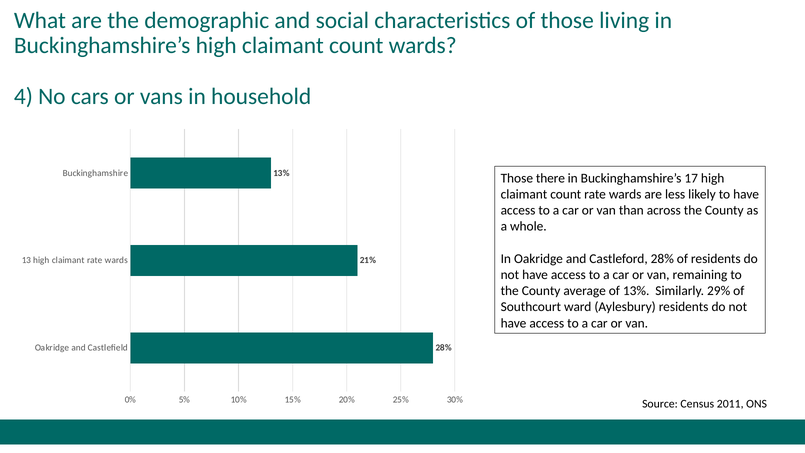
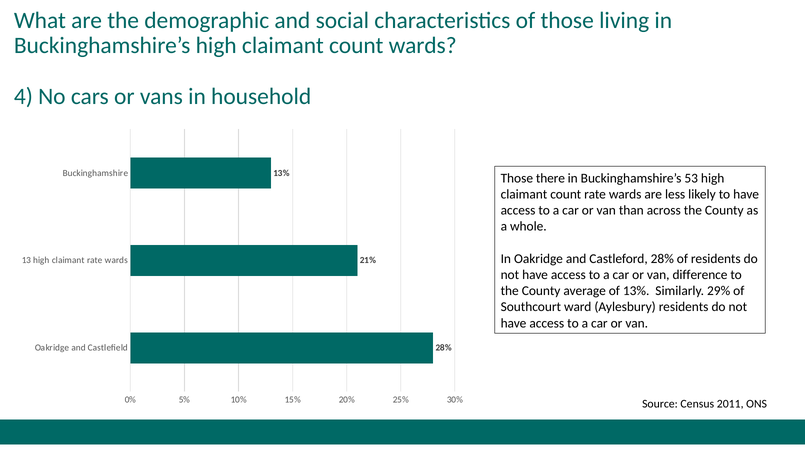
17: 17 -> 53
remaining: remaining -> difference
